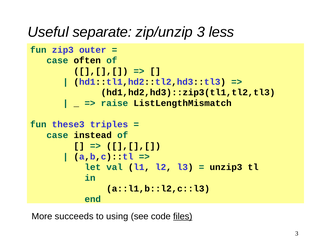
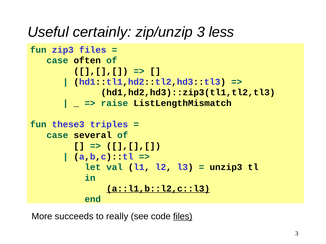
separate: separate -> certainly
zip3 outer: outer -> files
instead: instead -> several
a::l1,b::l2,c::l3 underline: none -> present
using: using -> really
